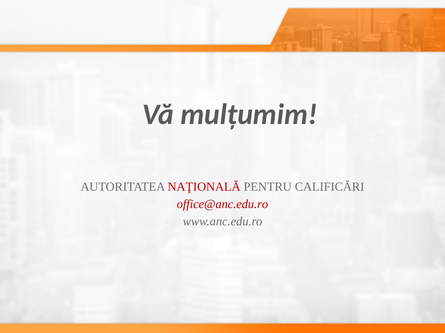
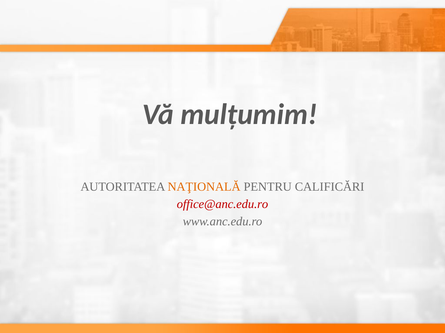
NAŢIONALĂ colour: red -> orange
